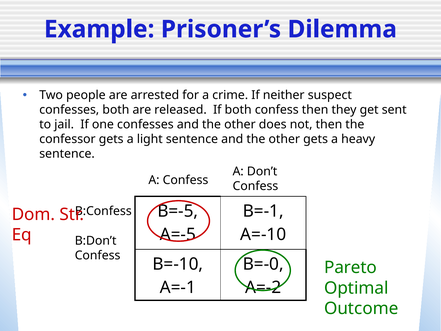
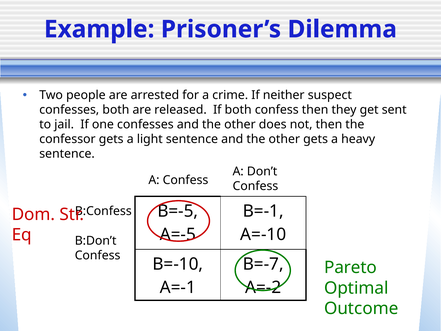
B=-0: B=-0 -> B=-7
